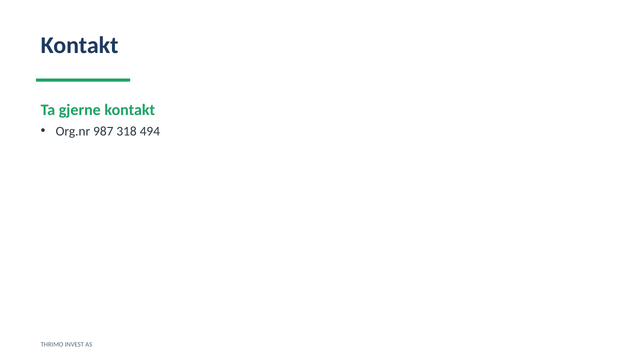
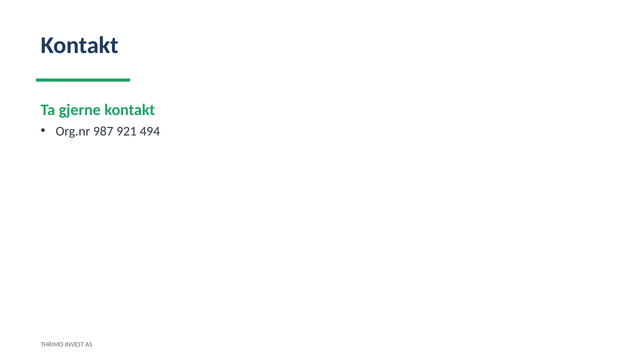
318: 318 -> 921
